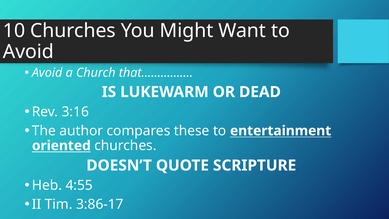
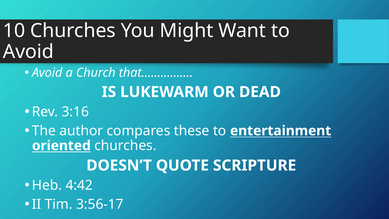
4:55: 4:55 -> 4:42
3:86-17: 3:86-17 -> 3:56-17
